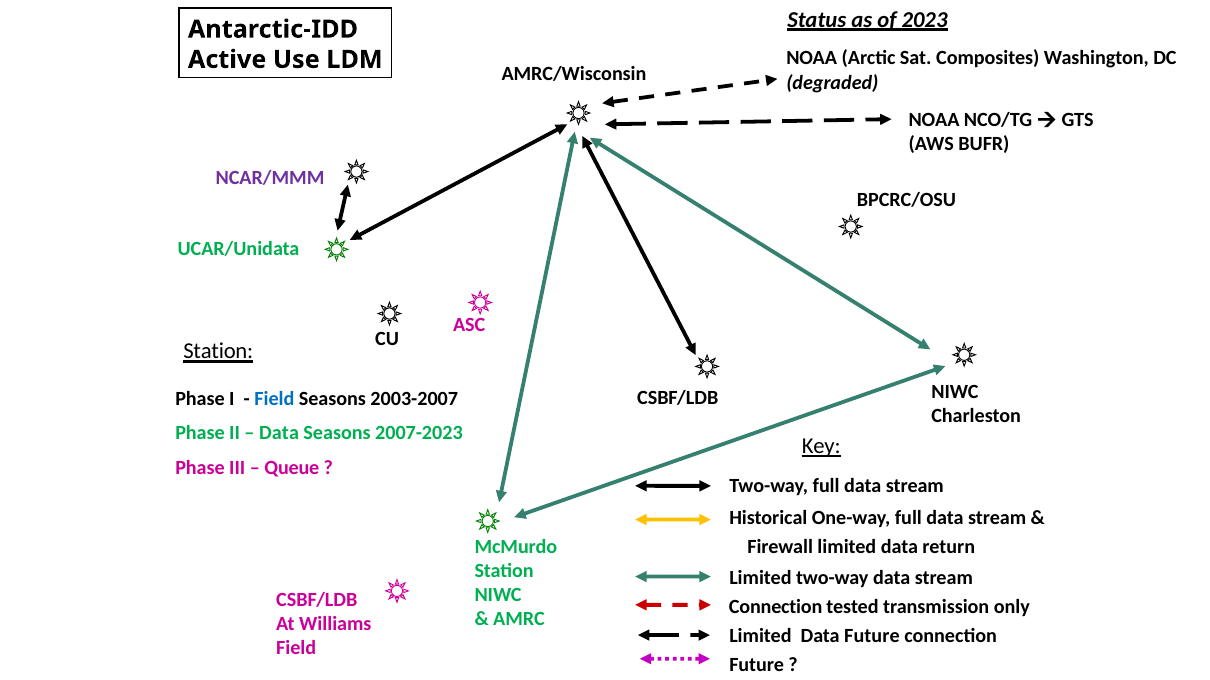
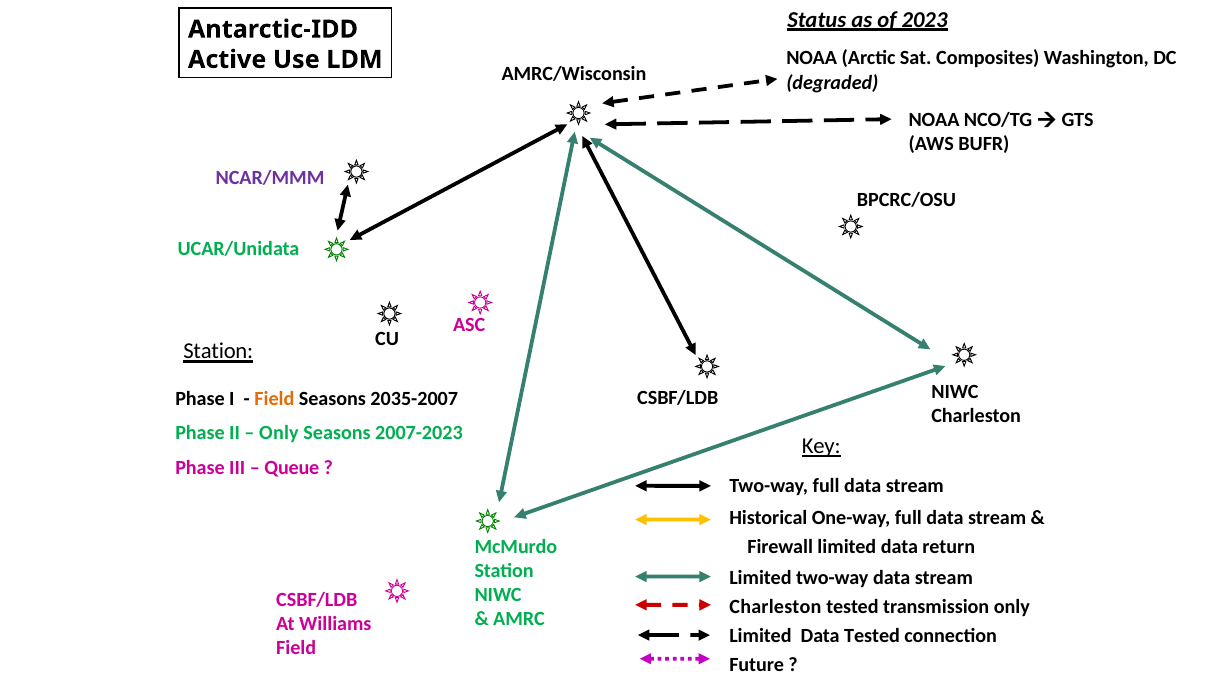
Field at (274, 399) colour: blue -> orange
2003-2007: 2003-2007 -> 2035-2007
Data at (279, 434): Data -> Only
Connection at (776, 607): Connection -> Charleston
Data Future: Future -> Tested
